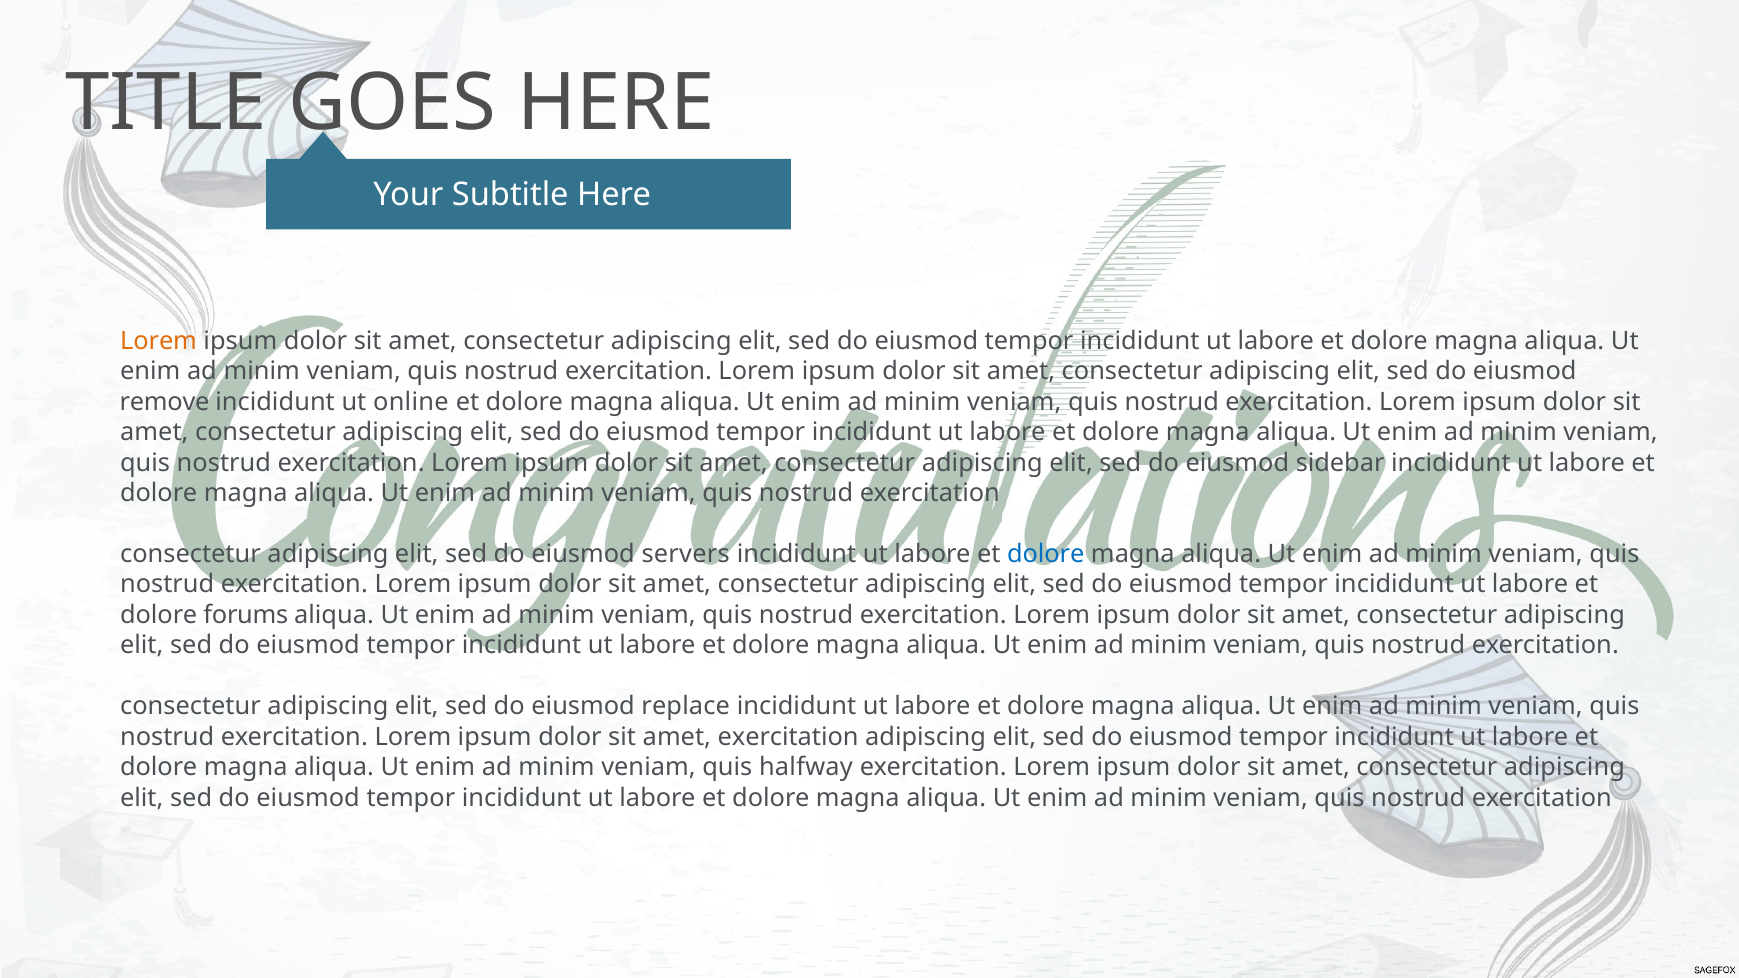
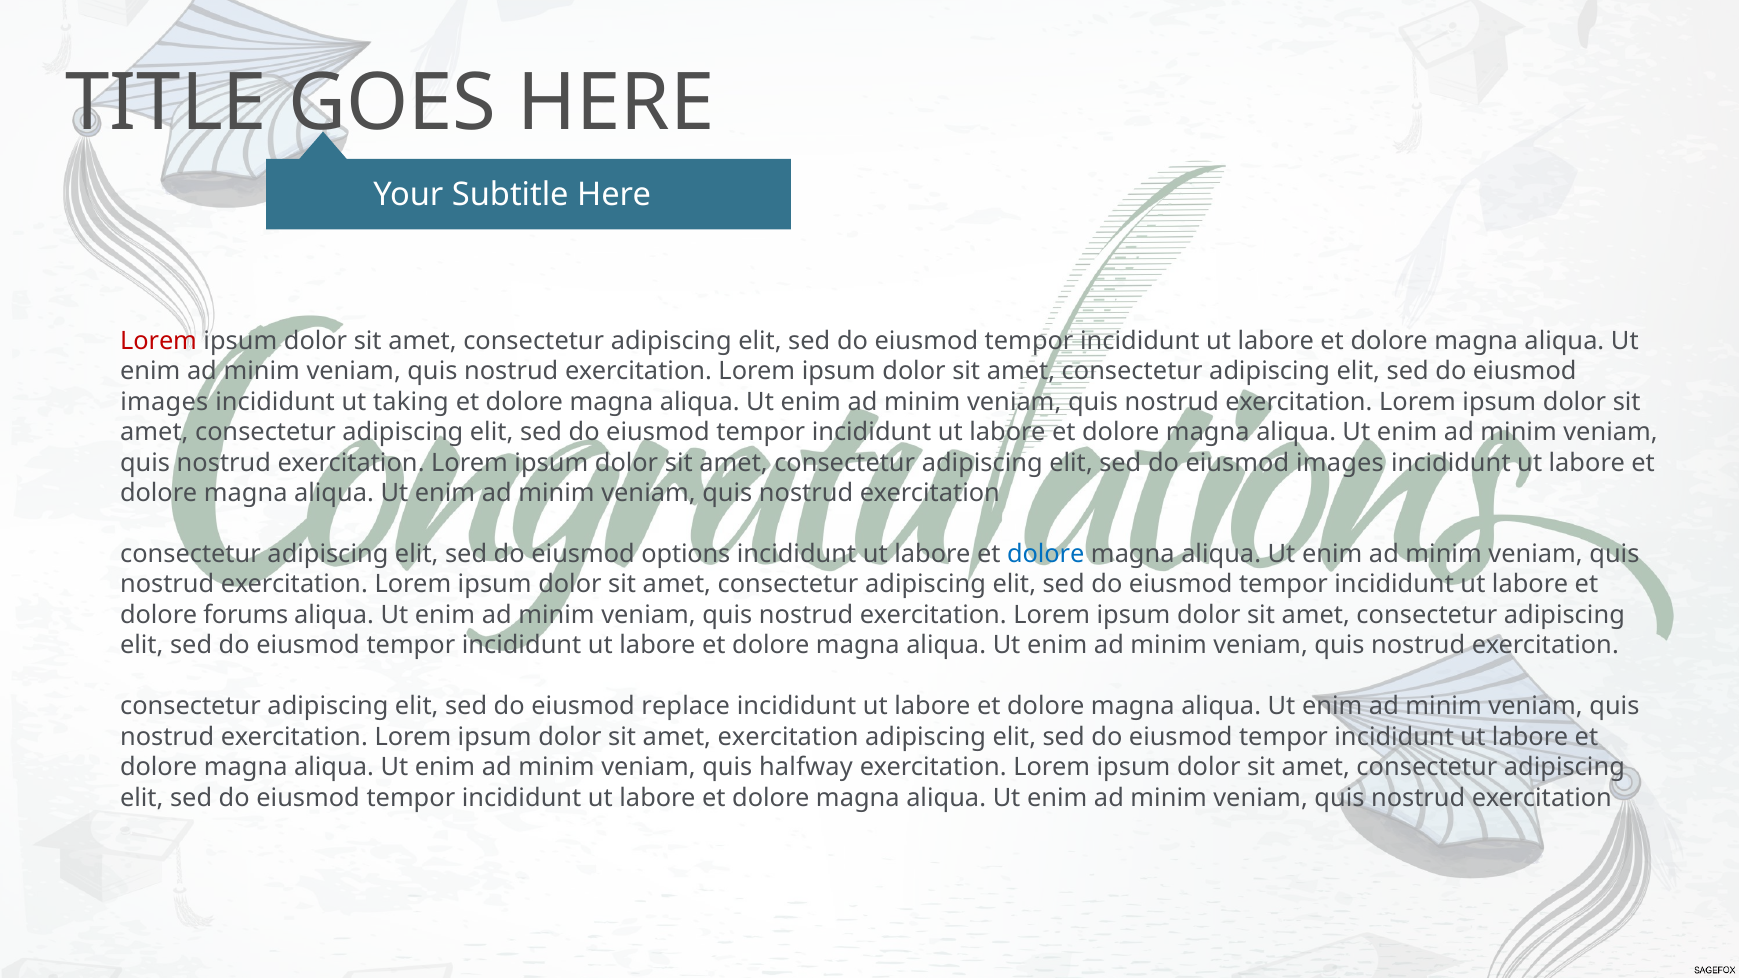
Lorem at (159, 341) colour: orange -> red
remove at (165, 402): remove -> images
online: online -> taking
sidebar at (1340, 463): sidebar -> images
servers: servers -> options
